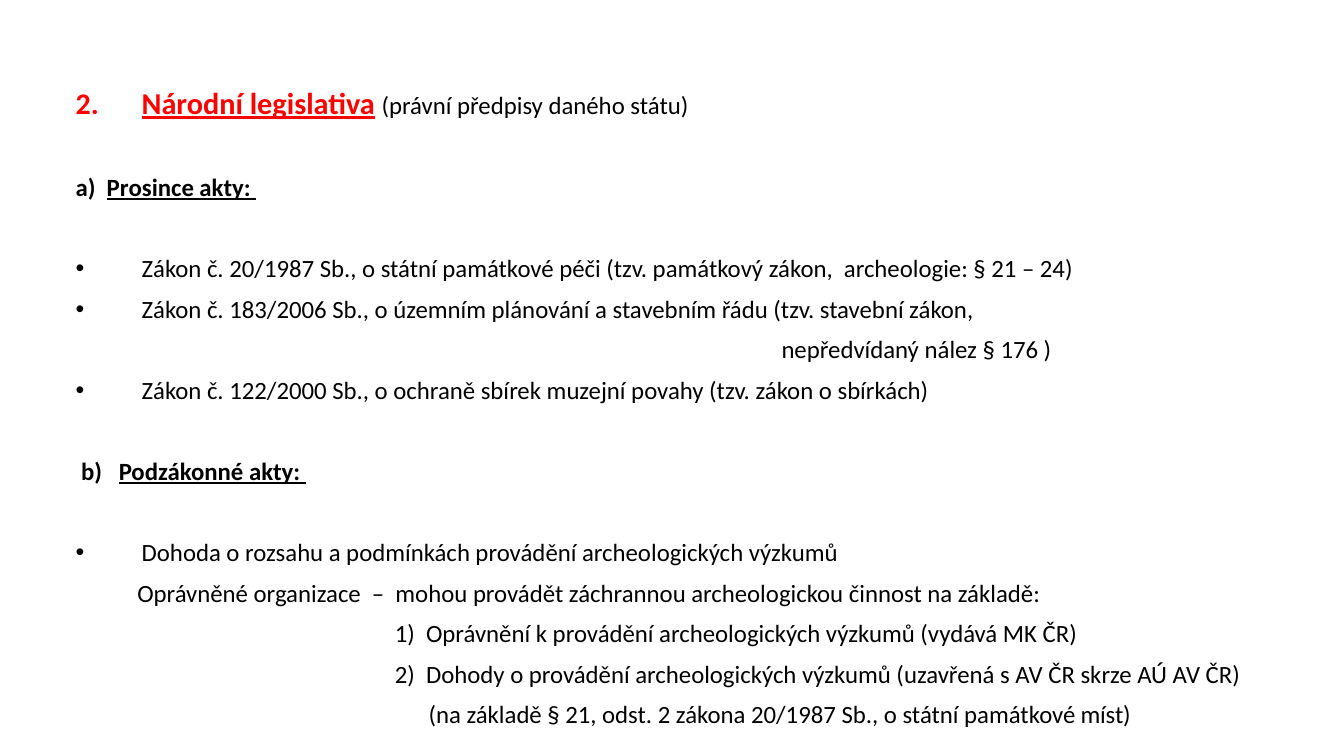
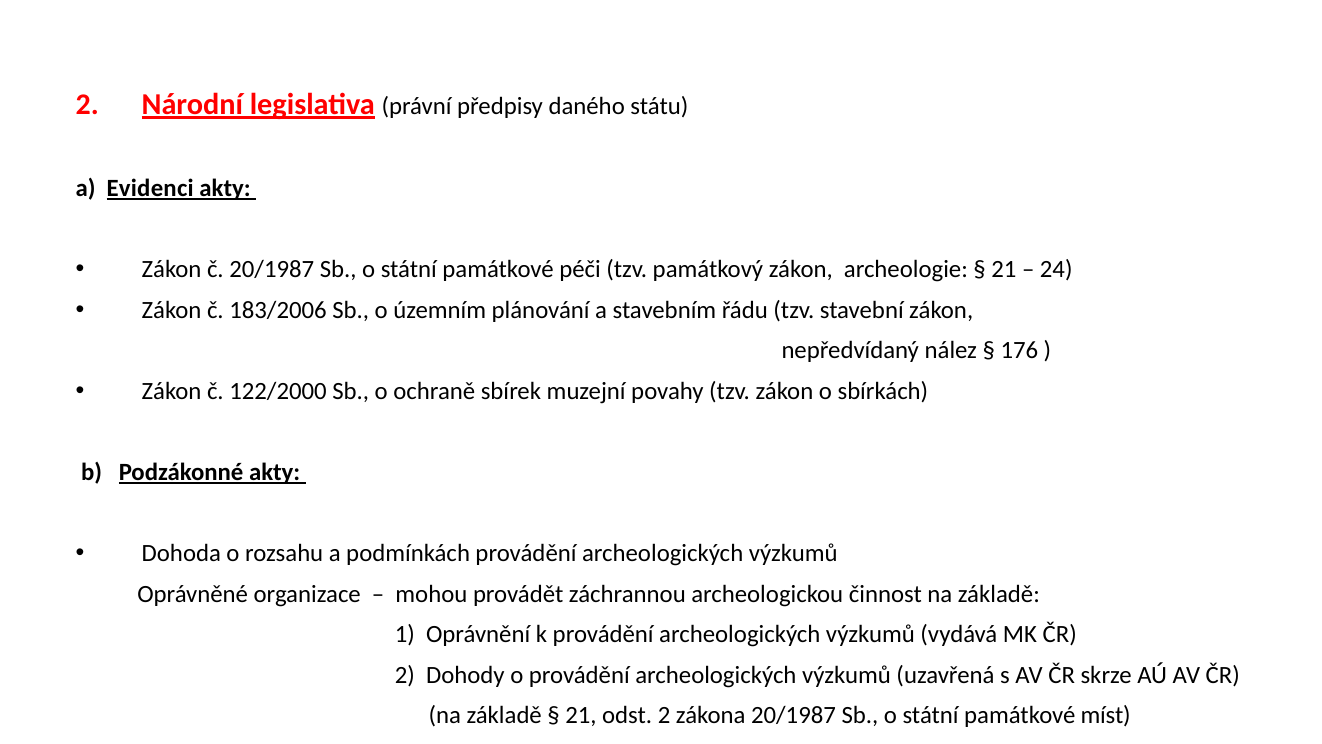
Prosince: Prosince -> Evidenci
